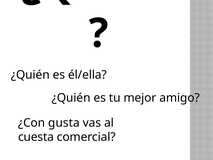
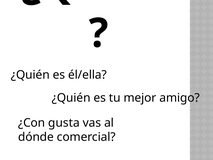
cuesta: cuesta -> dónde
